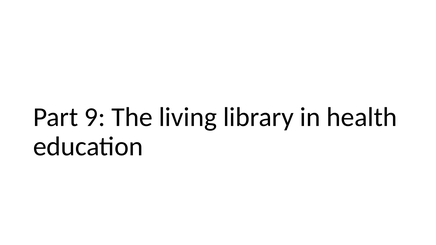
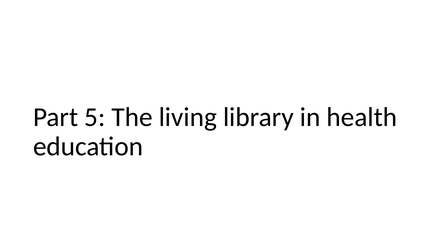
9: 9 -> 5
